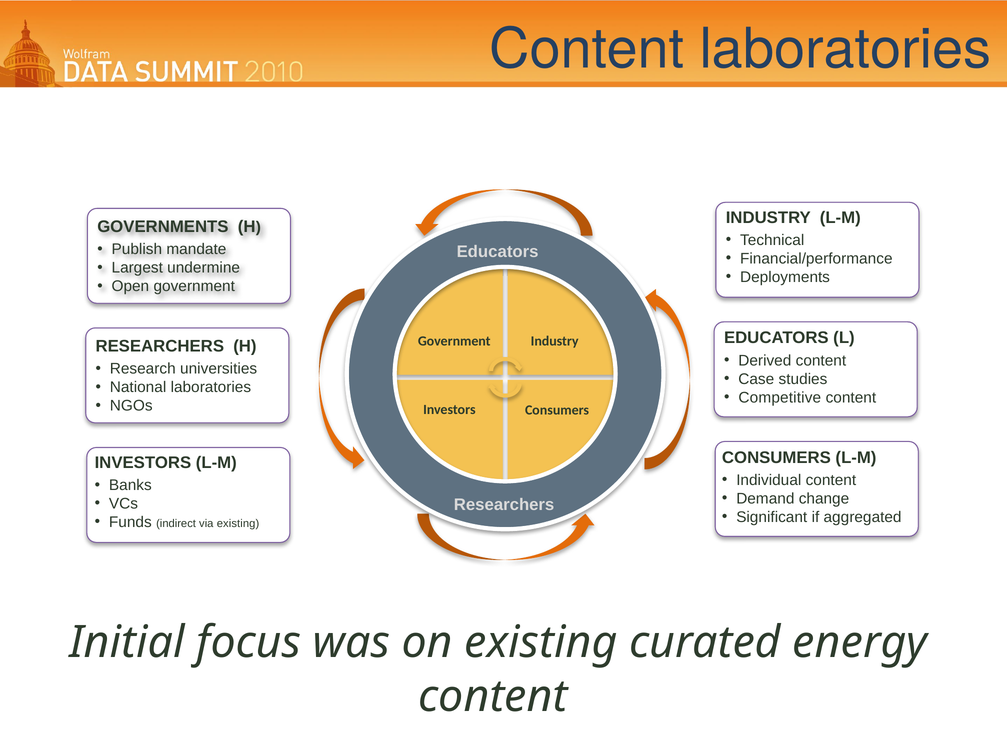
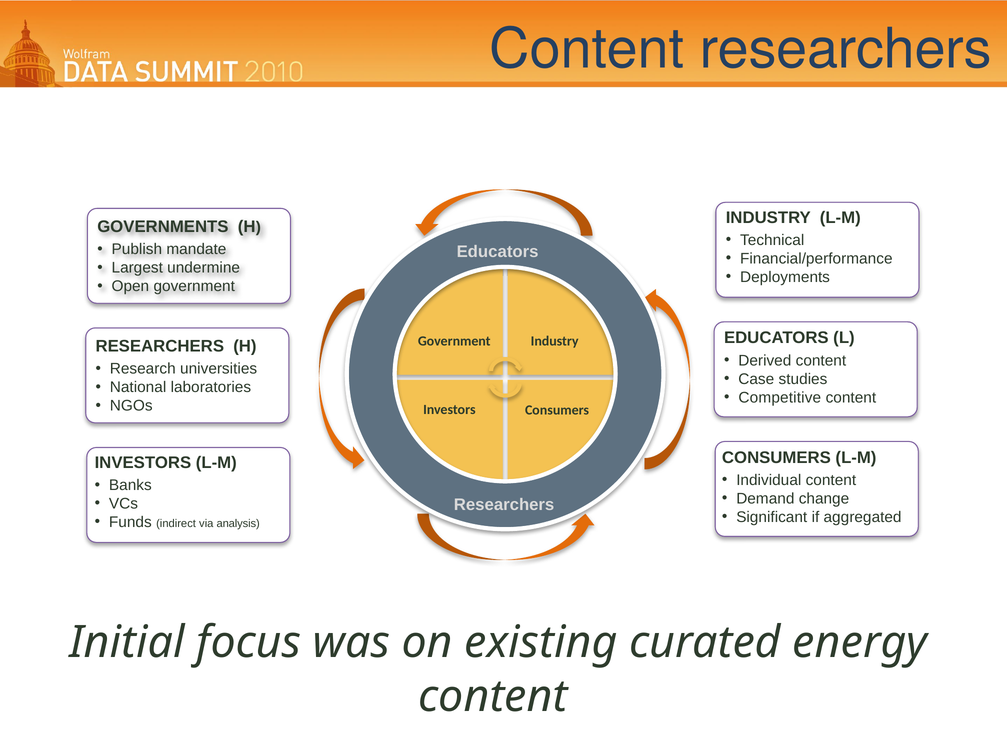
Content laboratories: laboratories -> researchers
via existing: existing -> analysis
